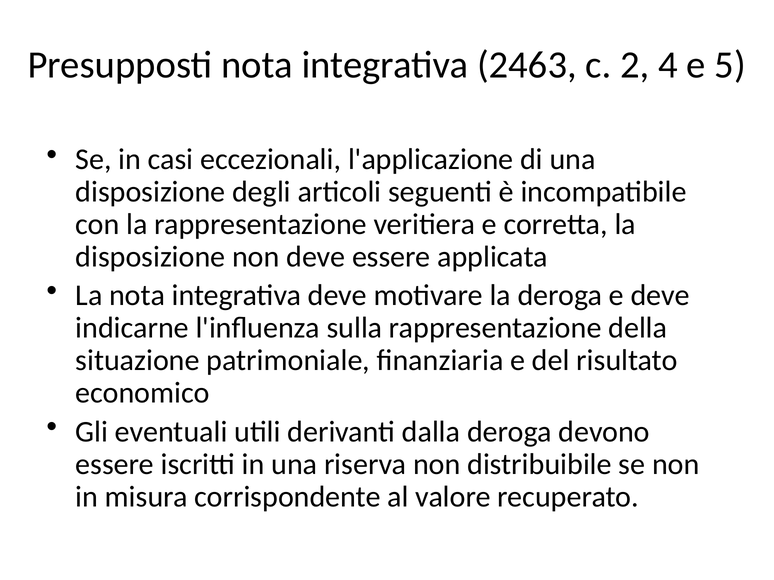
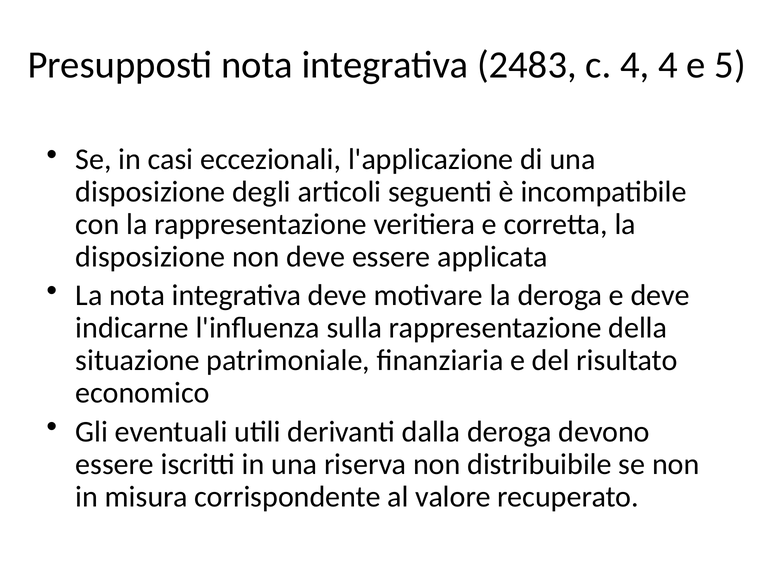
2463: 2463 -> 2483
c 2: 2 -> 4
